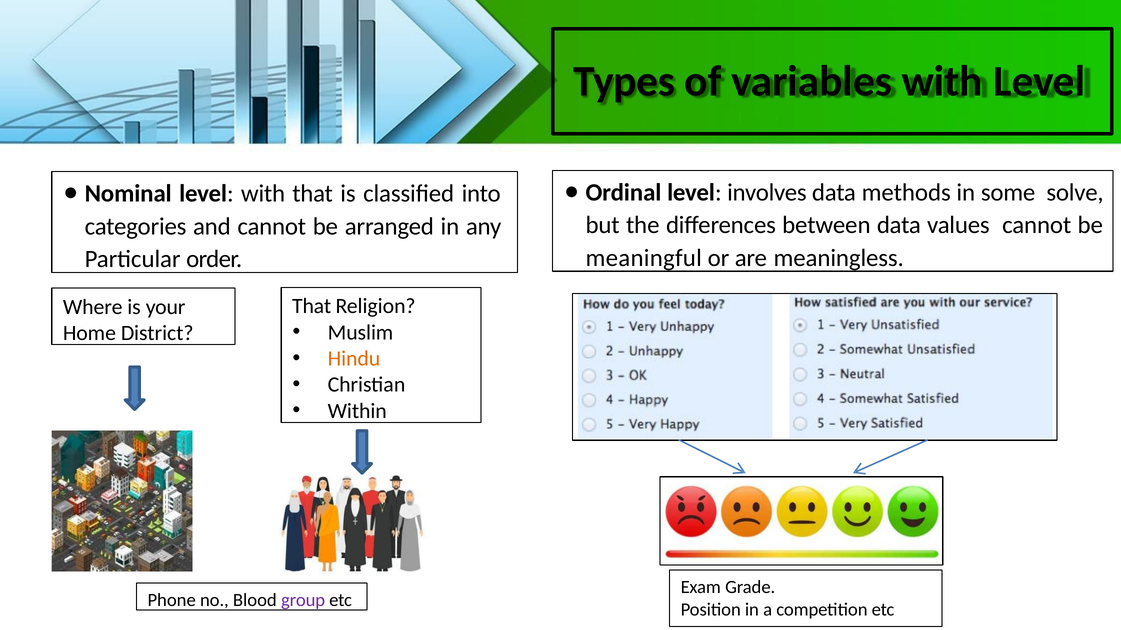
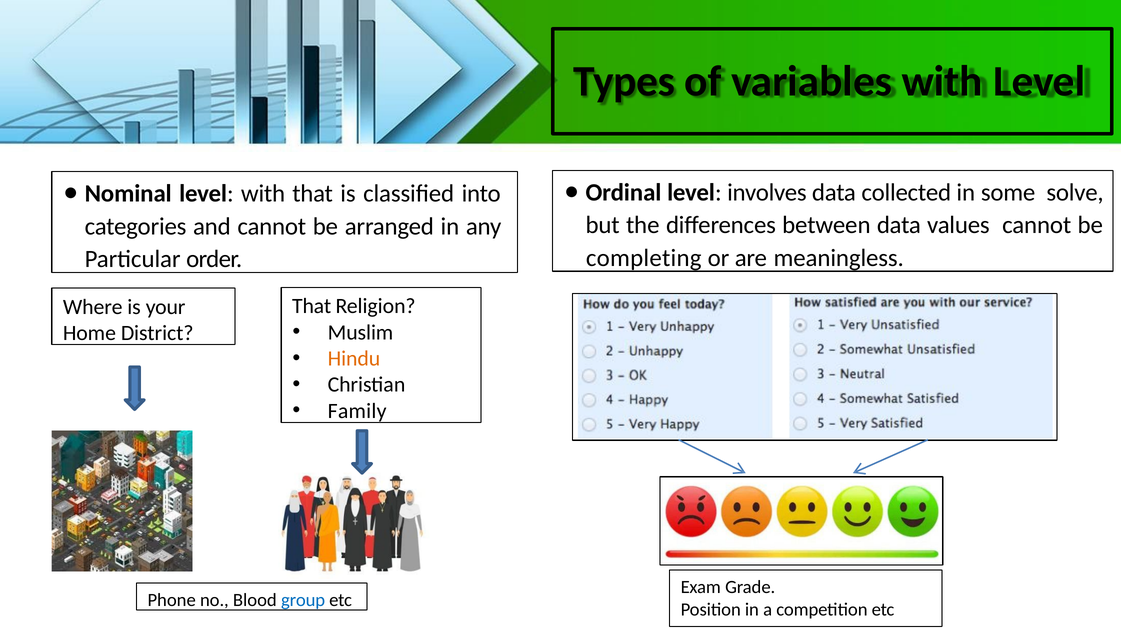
methods: methods -> collected
meaningful: meaningful -> completing
Within: Within -> Family
group colour: purple -> blue
